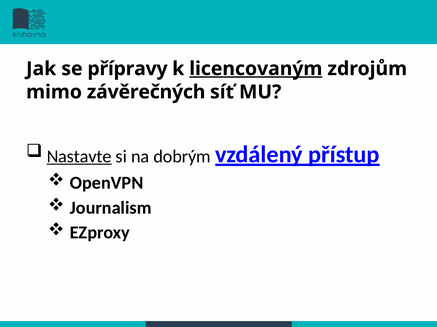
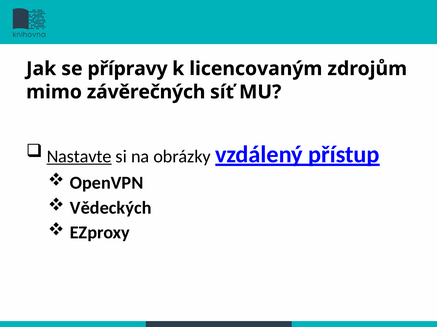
licencovaným underline: present -> none
dobrým: dobrým -> obrázky
Journalism: Journalism -> Vědeckých
